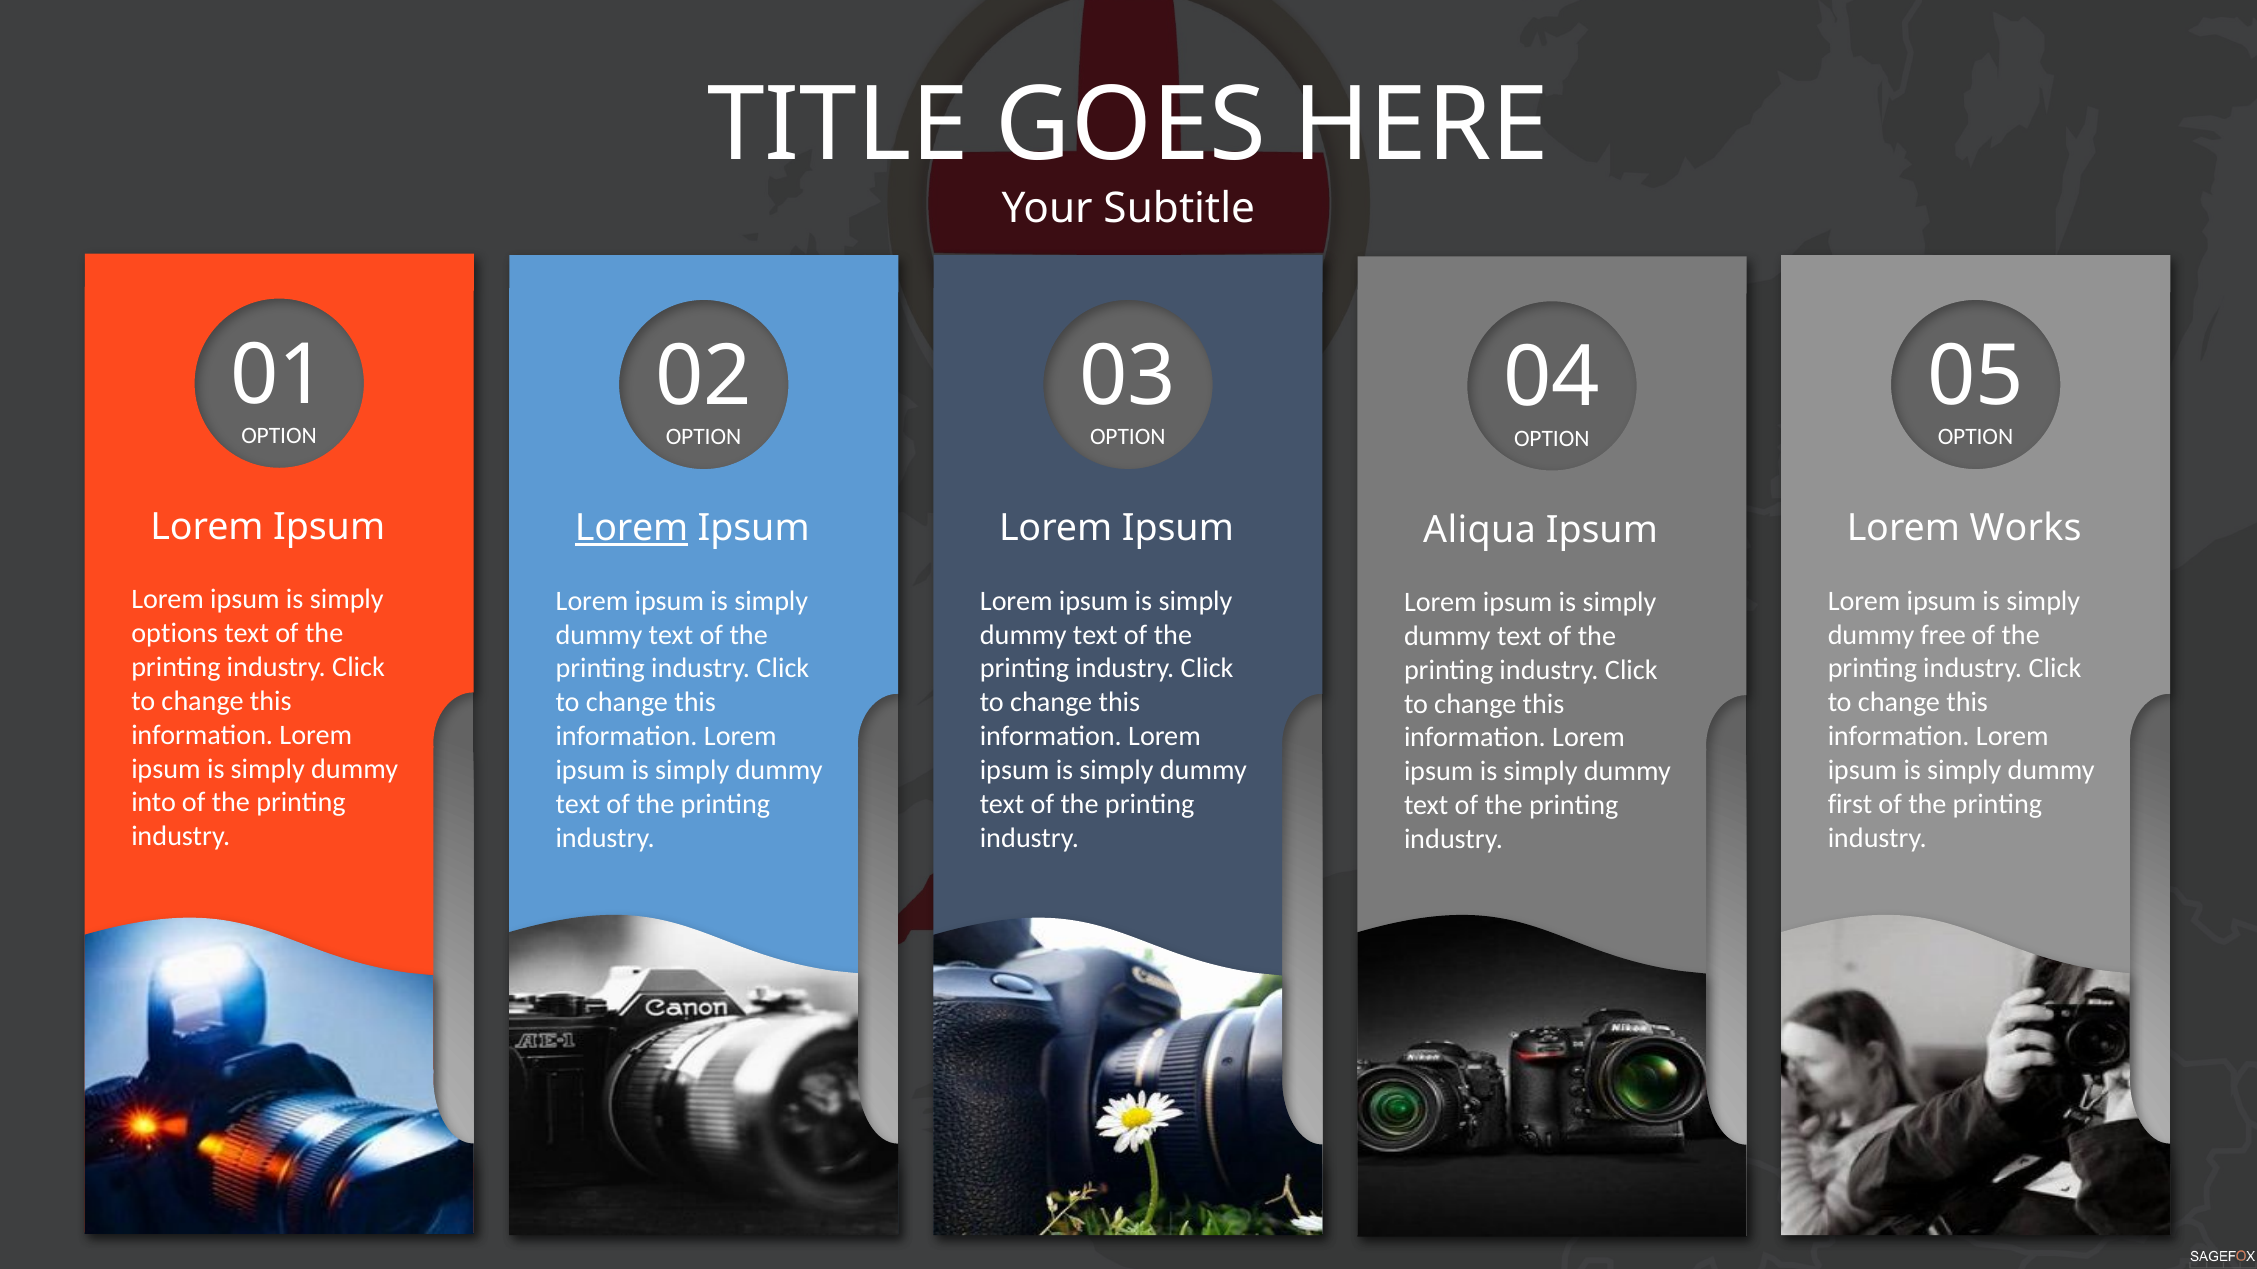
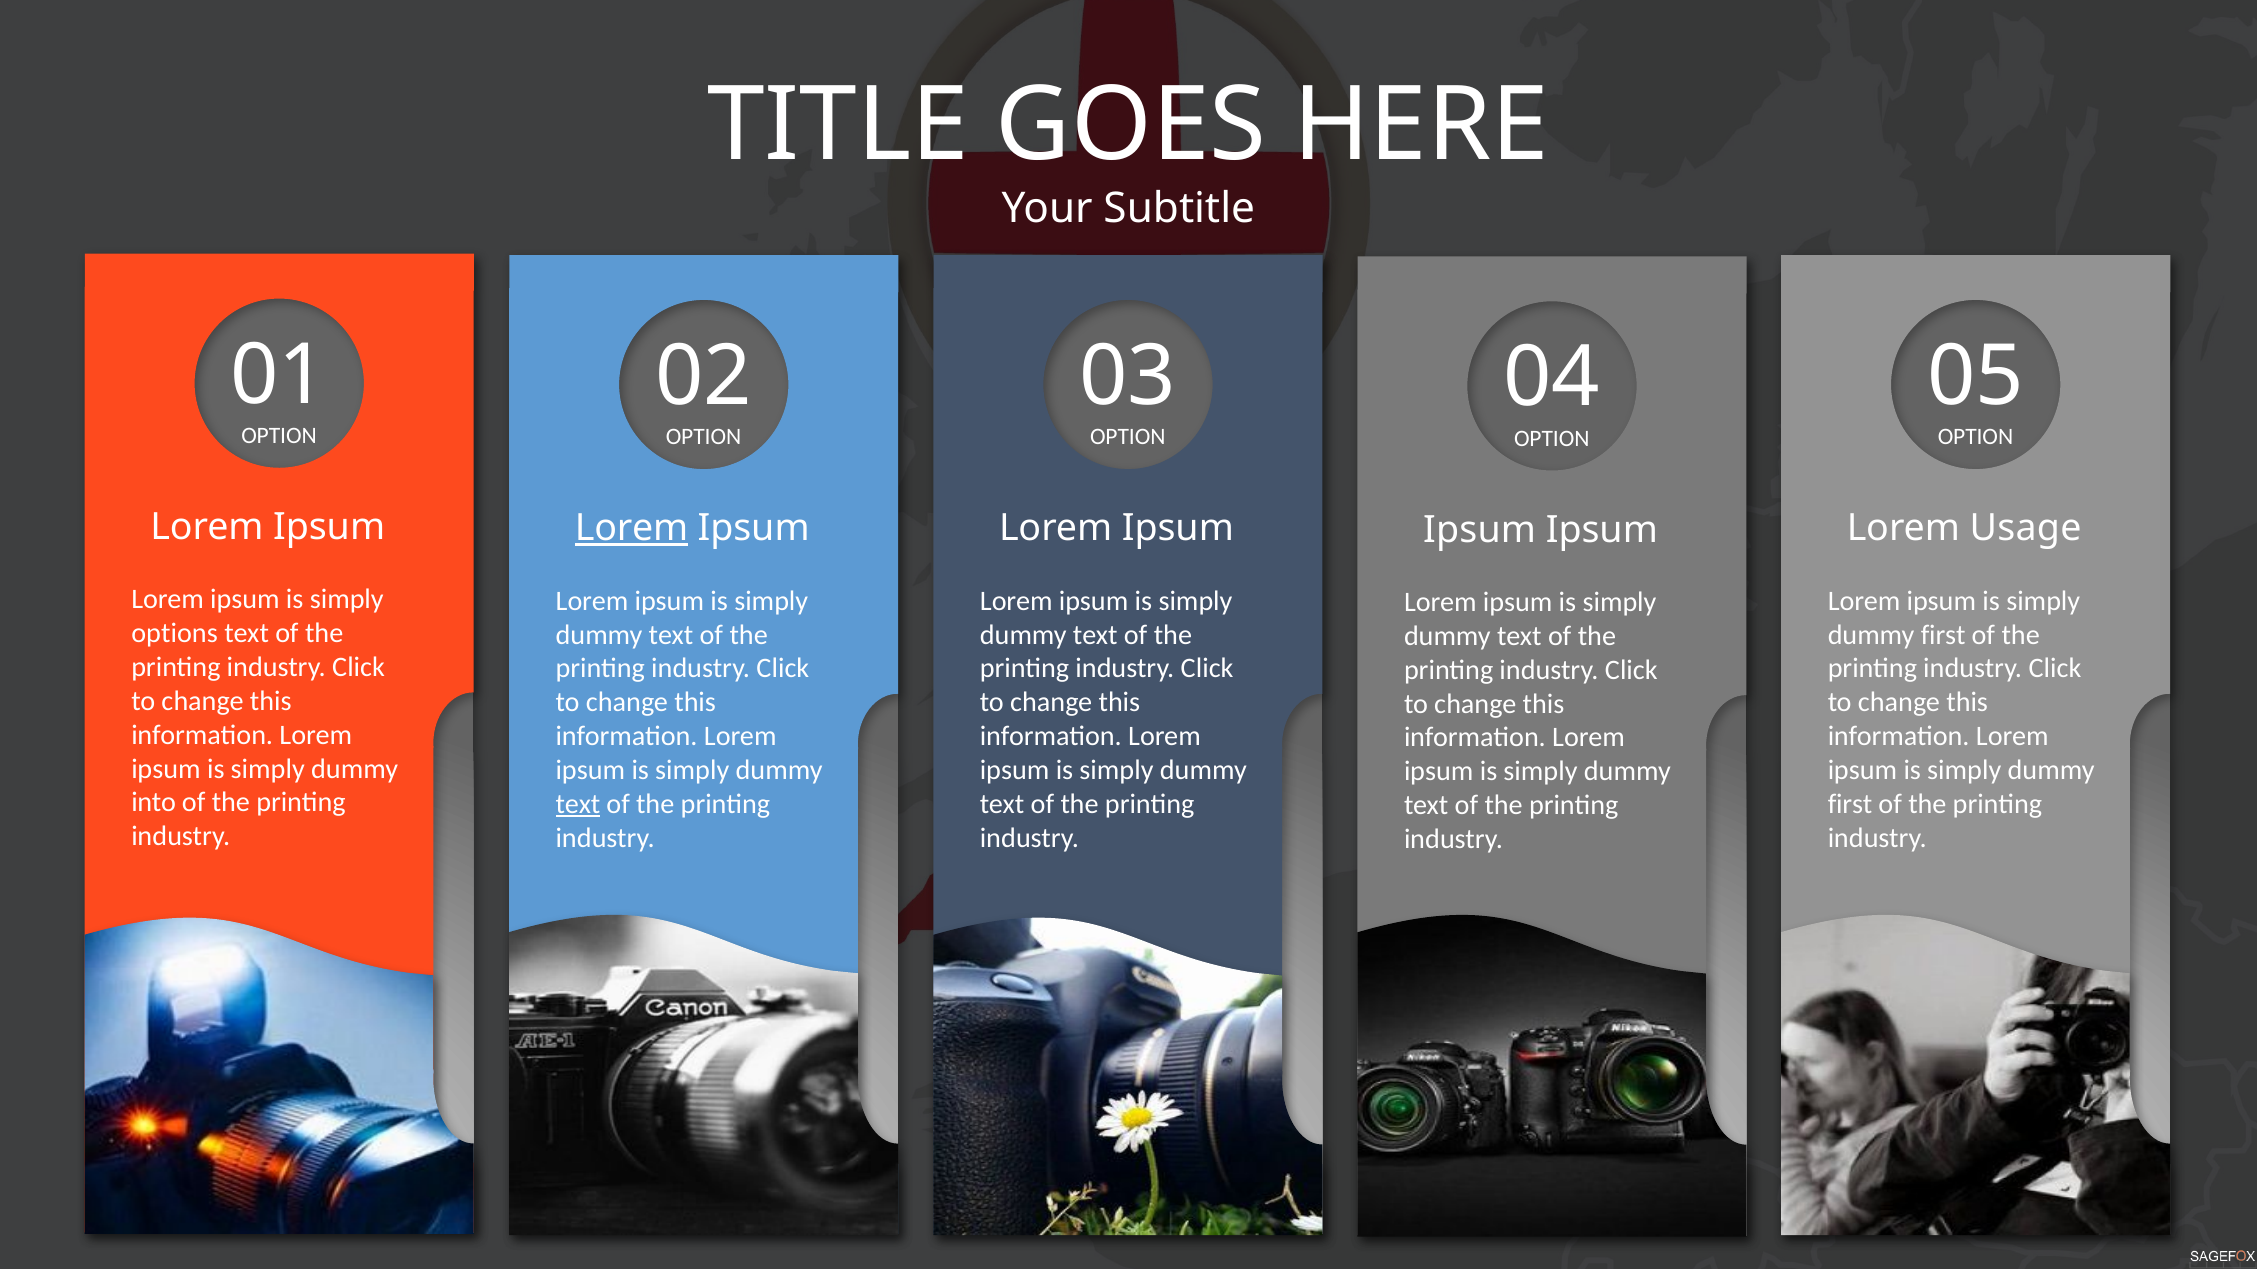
Works: Works -> Usage
Aliqua at (1480, 530): Aliqua -> Ipsum
free at (1943, 635): free -> first
text at (578, 804) underline: none -> present
